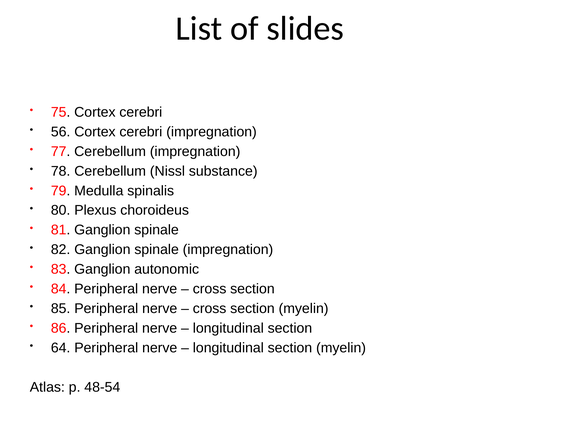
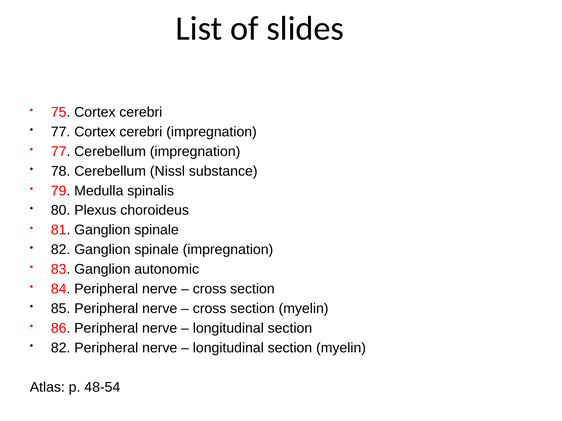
56 at (61, 132): 56 -> 77
64 at (61, 348): 64 -> 82
